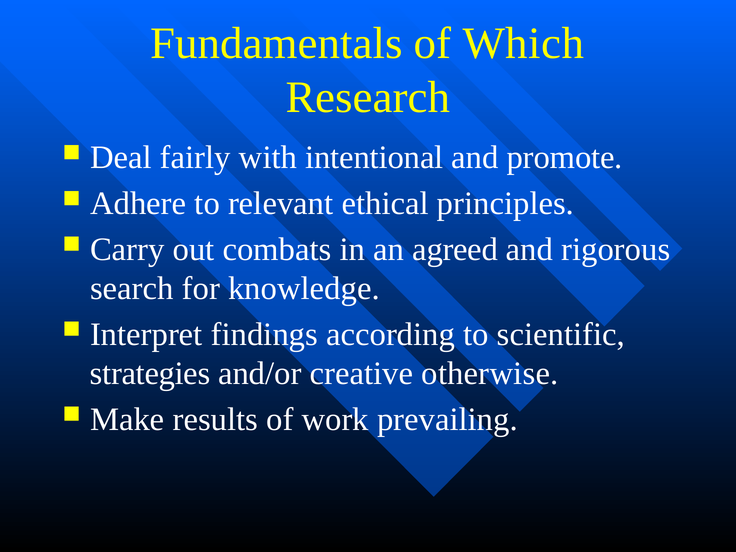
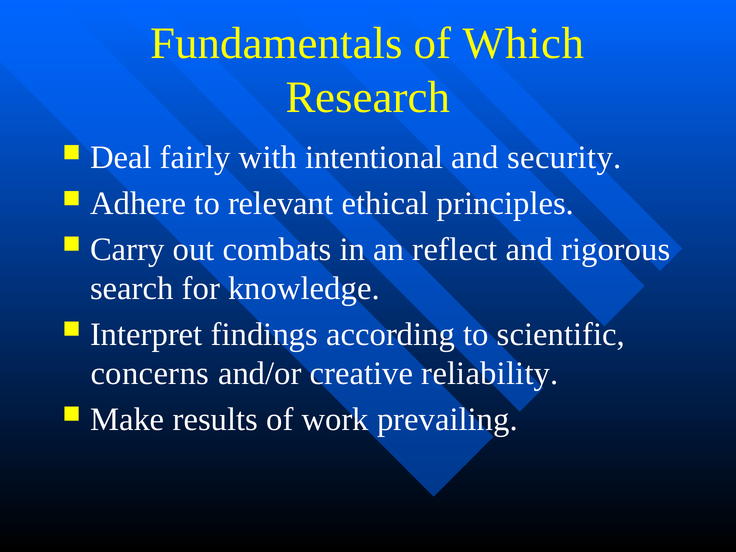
promote: promote -> security
agreed: agreed -> reflect
strategies: strategies -> concerns
otherwise: otherwise -> reliability
